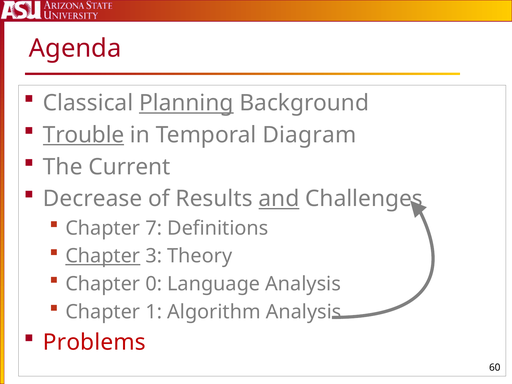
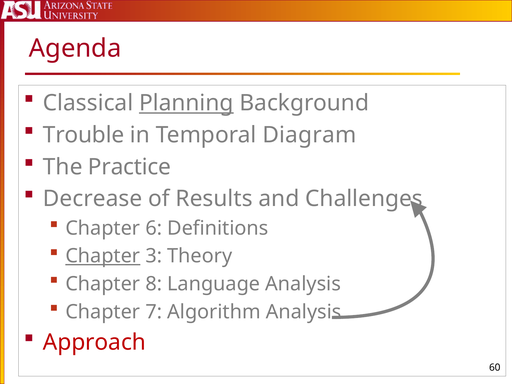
Trouble underline: present -> none
Current: Current -> Practice
and underline: present -> none
7: 7 -> 6
0: 0 -> 8
1: 1 -> 7
Problems: Problems -> Approach
